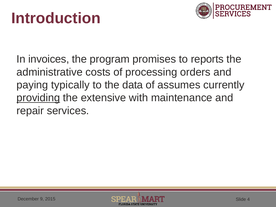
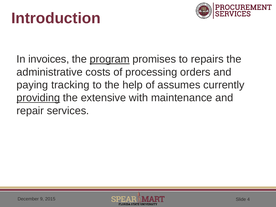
program underline: none -> present
reports: reports -> repairs
typically: typically -> tracking
data: data -> help
